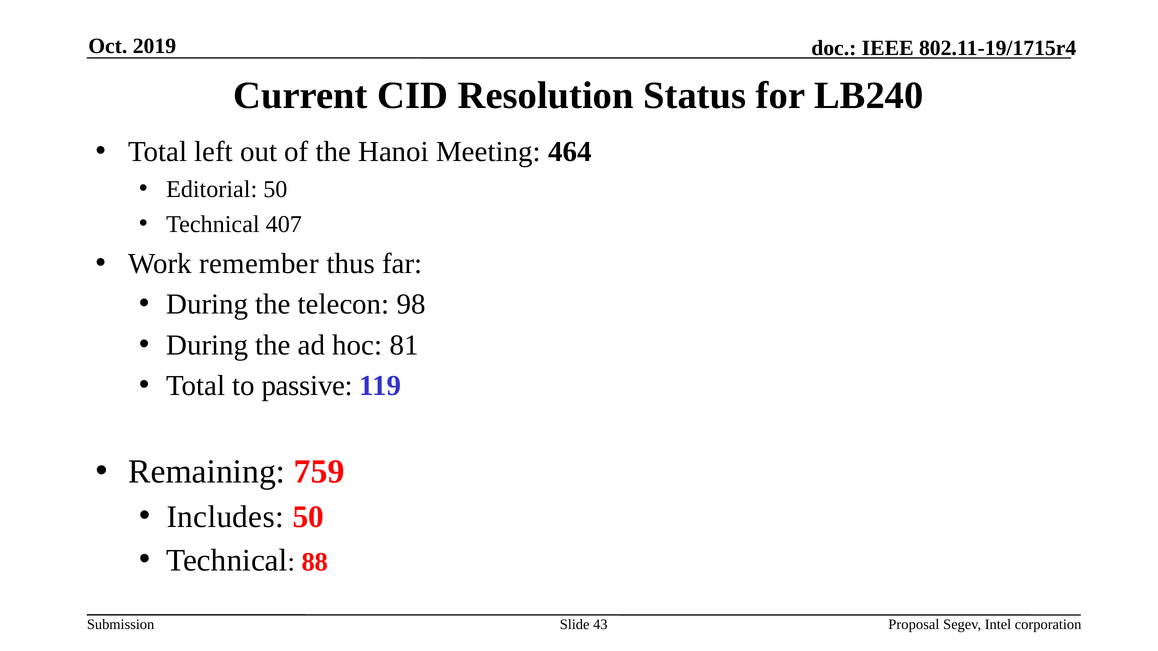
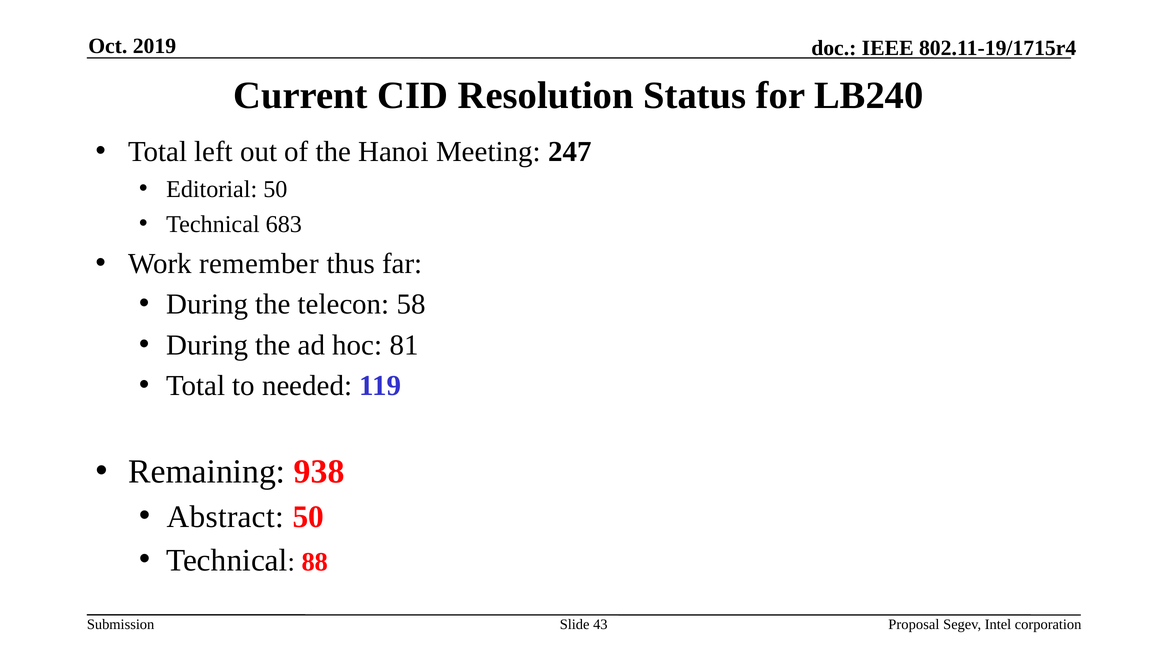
464: 464 -> 247
407: 407 -> 683
98: 98 -> 58
passive: passive -> needed
759: 759 -> 938
Includes: Includes -> Abstract
